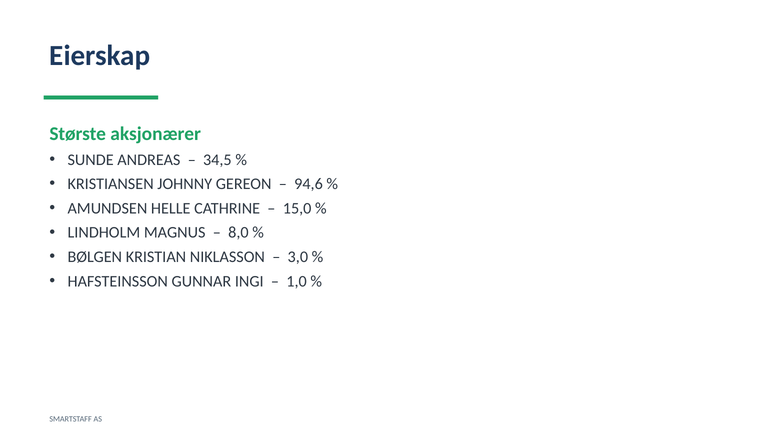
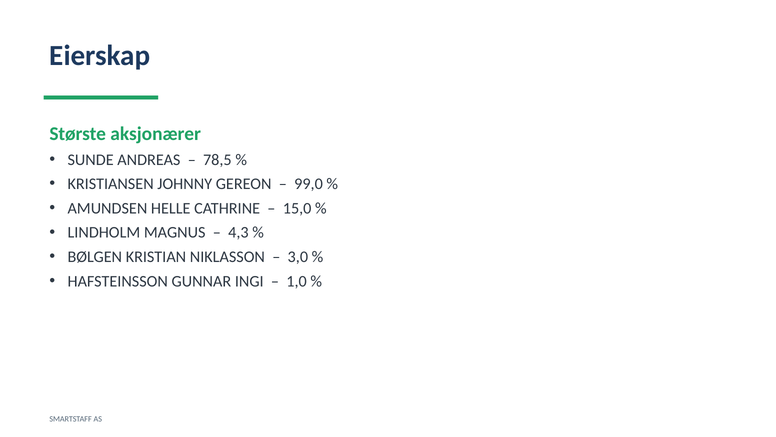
34,5: 34,5 -> 78,5
94,6: 94,6 -> 99,0
8,0: 8,0 -> 4,3
